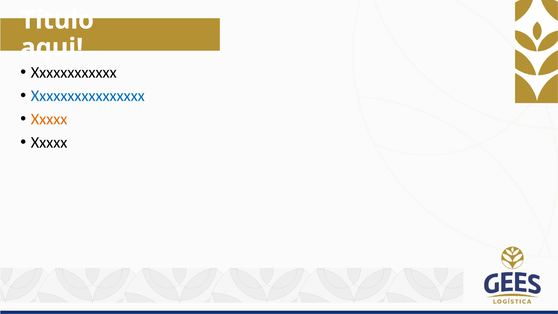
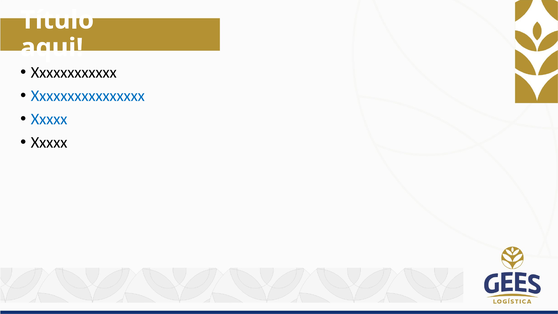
Xxxxx at (49, 119) colour: orange -> blue
